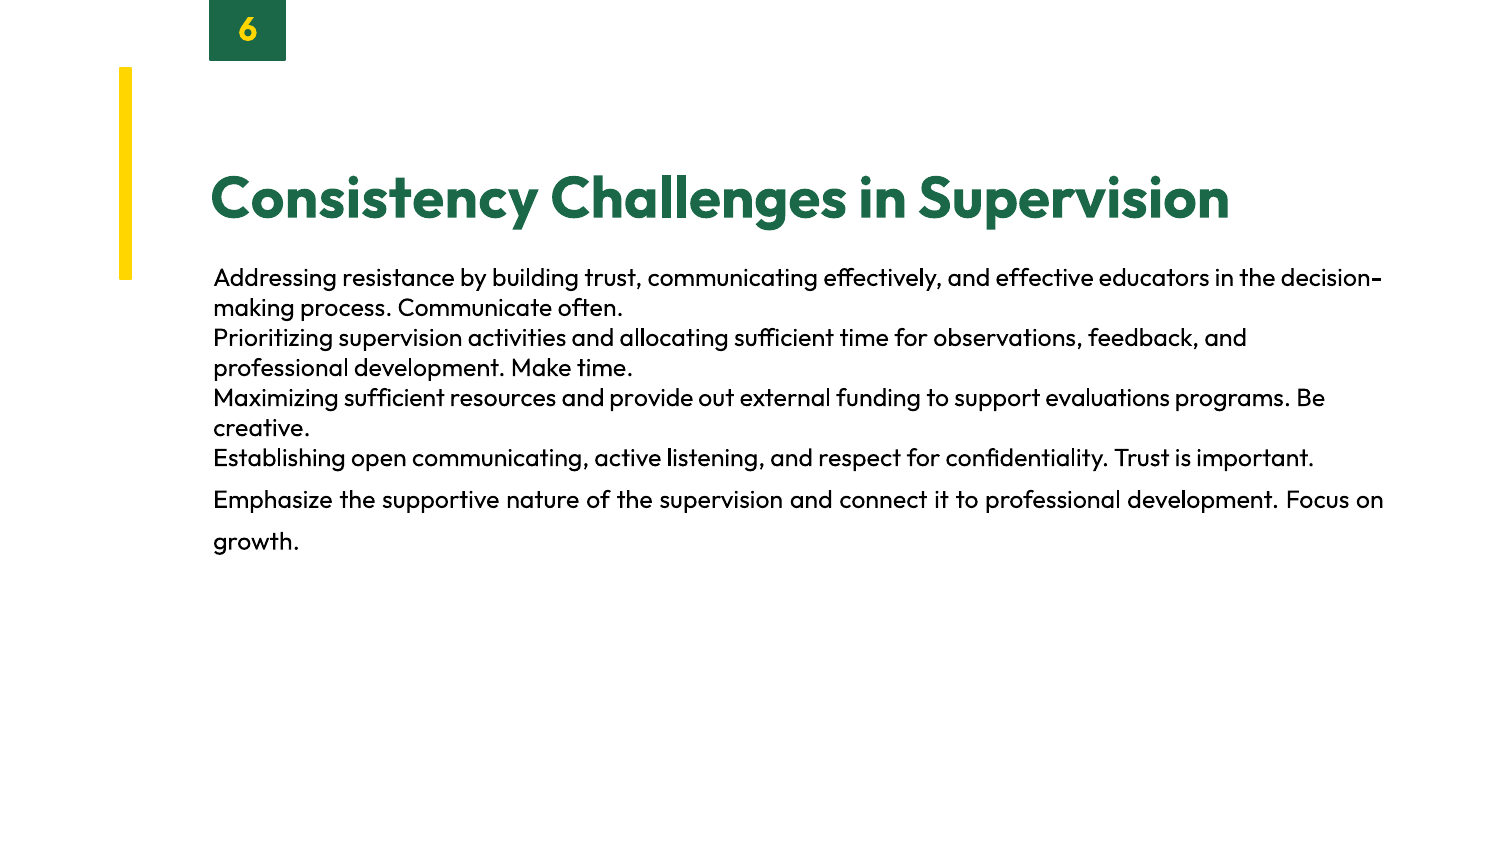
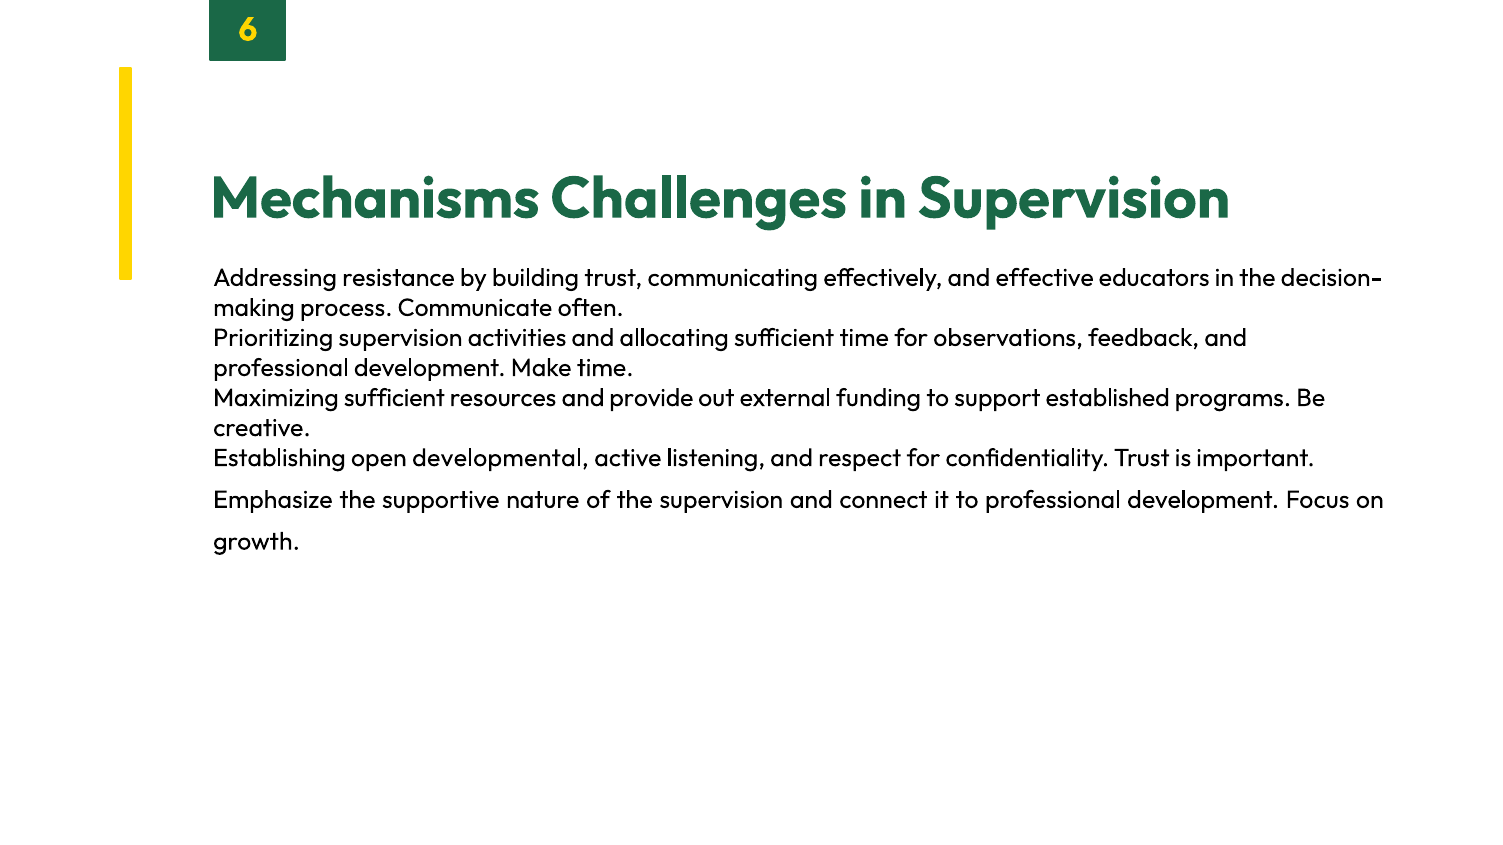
Consistency: Consistency -> Mechanisms
evaluations: evaluations -> established
open communicating: communicating -> developmental
